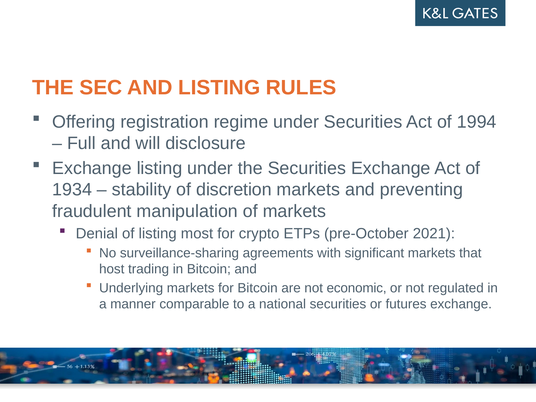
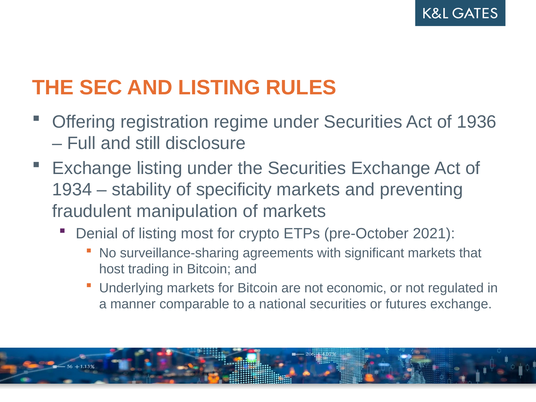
1994: 1994 -> 1936
will: will -> still
discretion: discretion -> specificity
